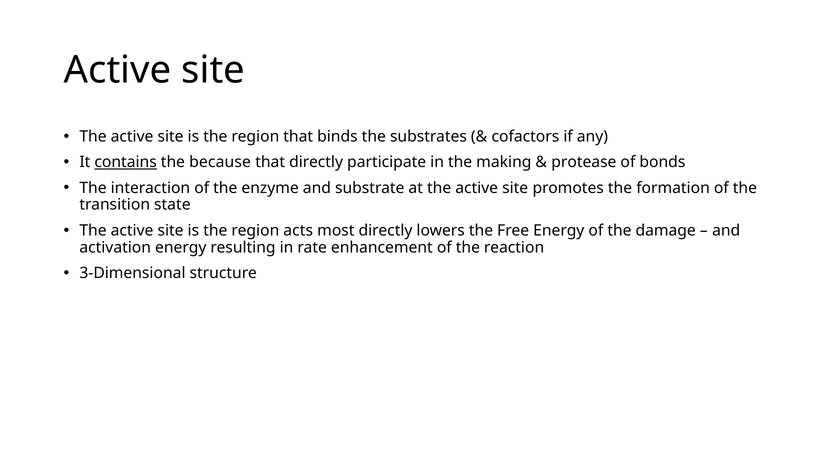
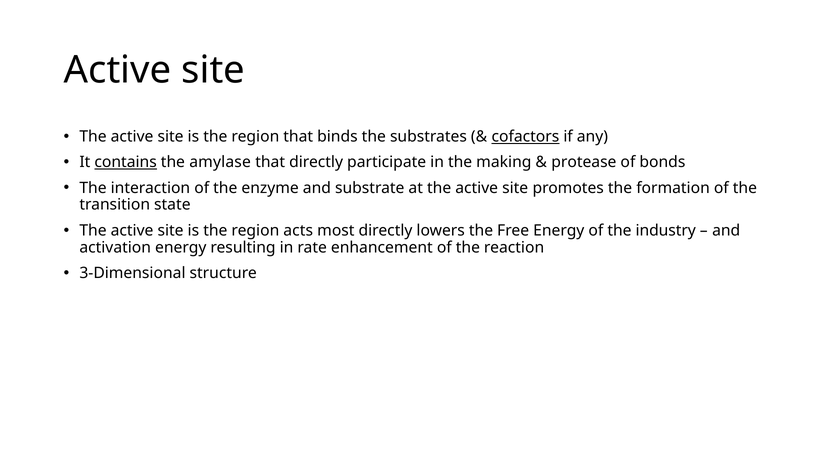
cofactors underline: none -> present
because: because -> amylase
damage: damage -> industry
